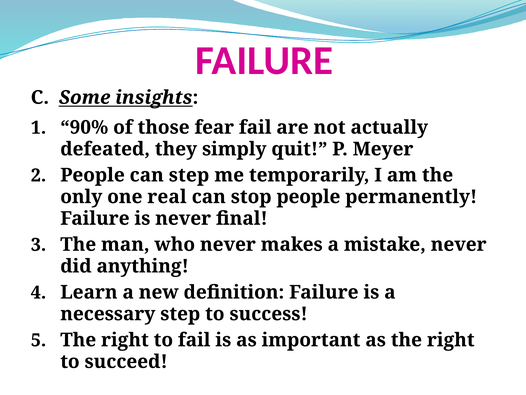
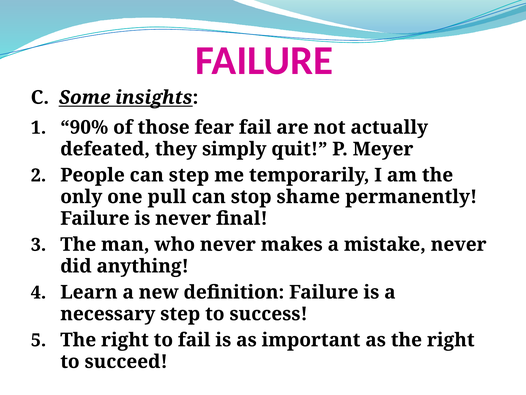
real: real -> pull
stop people: people -> shame
